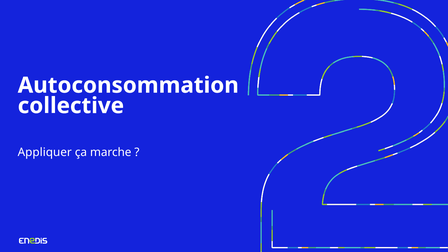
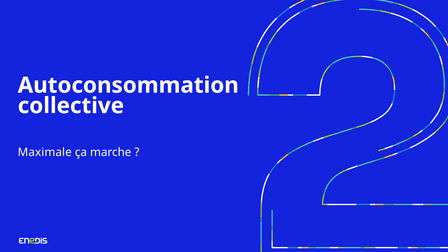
Appliquer: Appliquer -> Maximale
